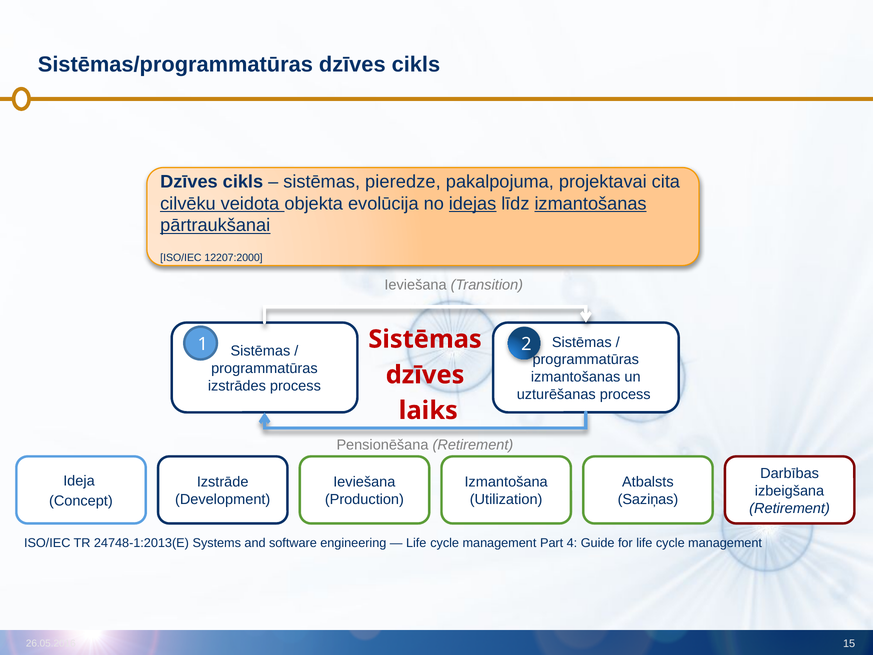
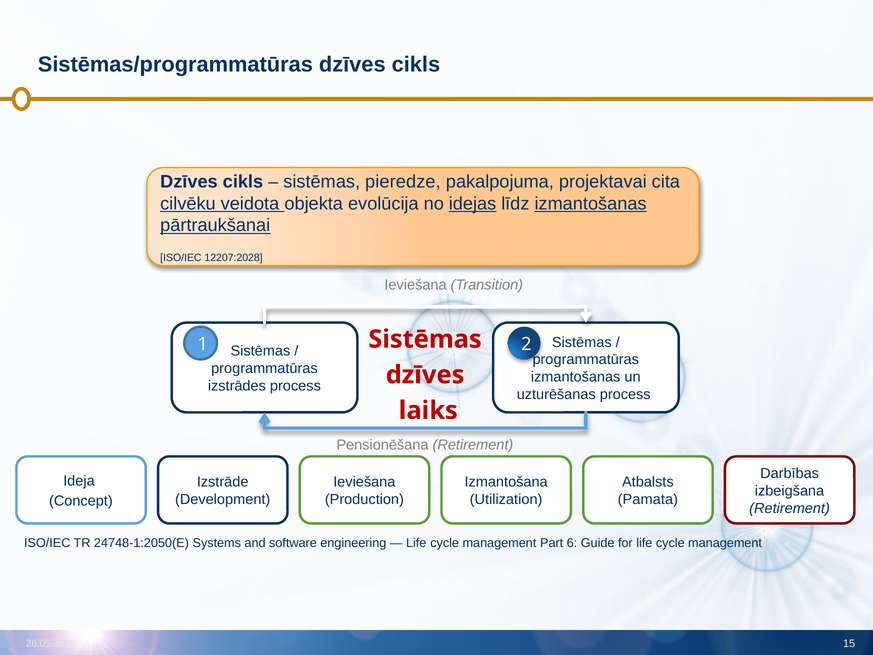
12207:2000: 12207:2000 -> 12207:2028
Saziņas: Saziņas -> Pamata
24748-1:2013(E: 24748-1:2013(E -> 24748-1:2050(E
4: 4 -> 6
